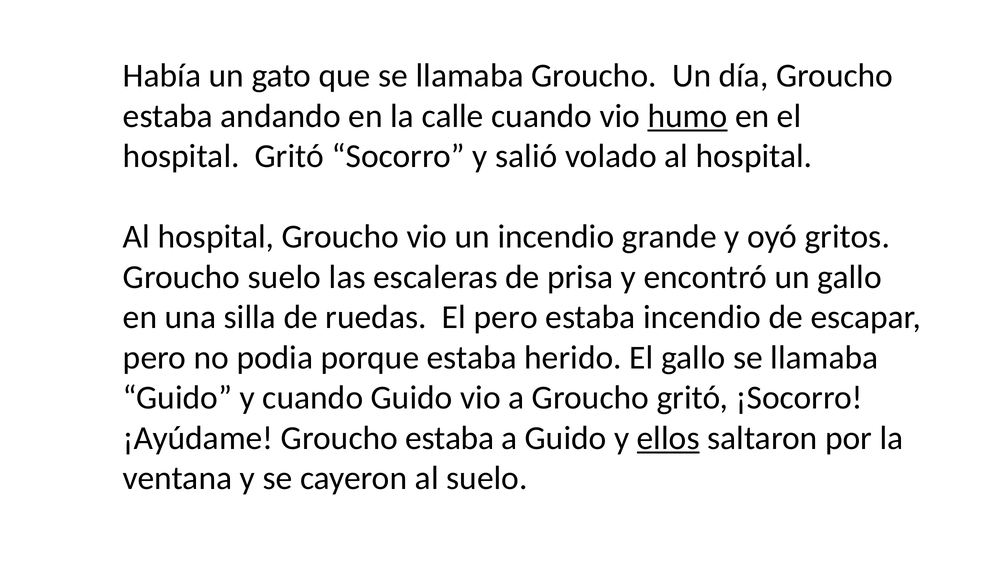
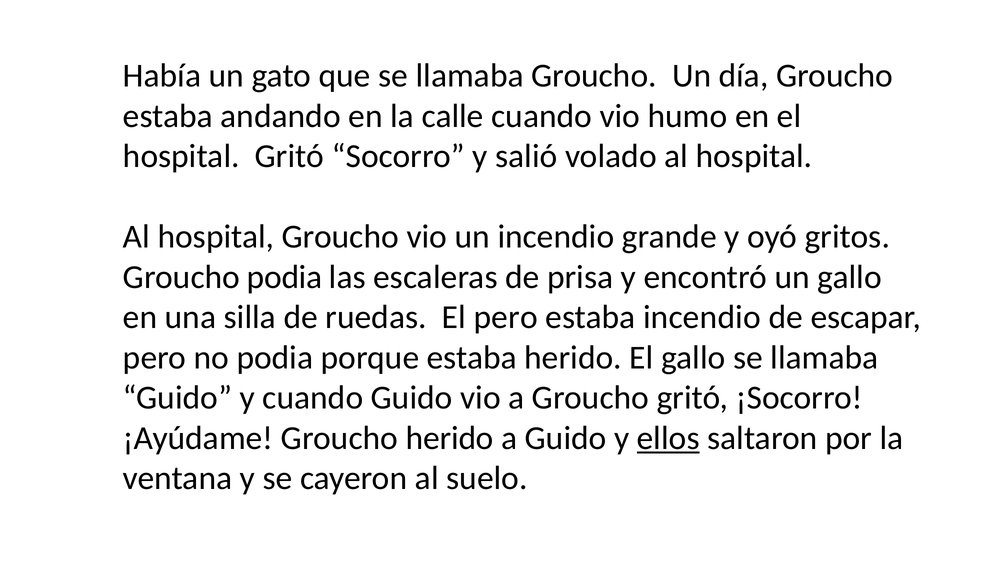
humo underline: present -> none
Groucho suelo: suelo -> podia
¡Ayúdame Groucho estaba: estaba -> herido
